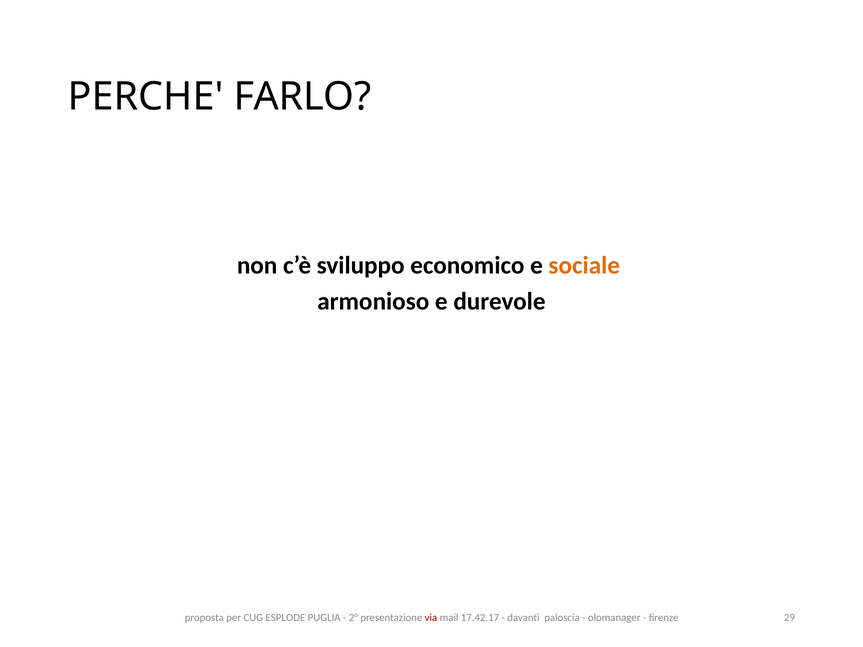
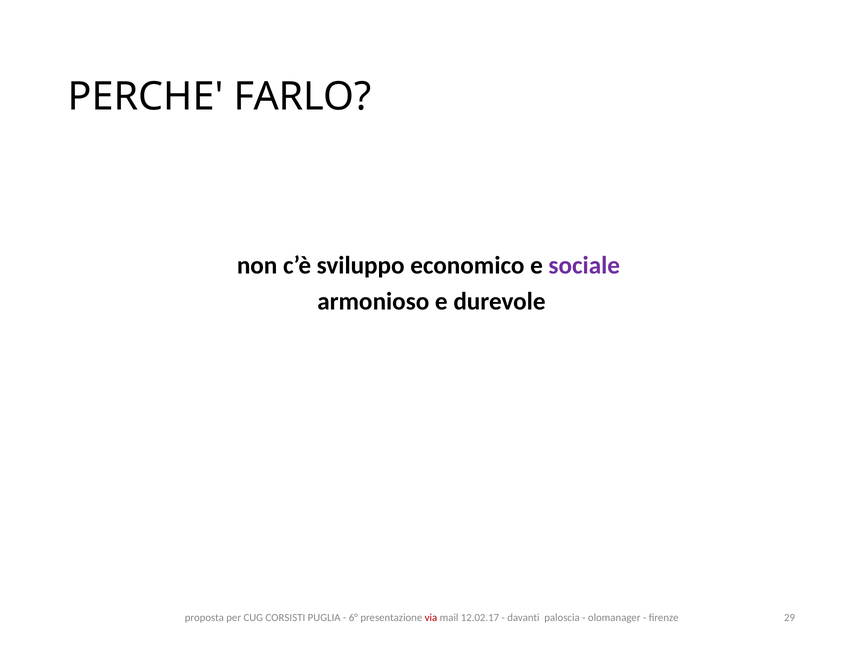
sociale colour: orange -> purple
ESPLODE: ESPLODE -> CORSISTI
2°: 2° -> 6°
17.42.17: 17.42.17 -> 12.02.17
